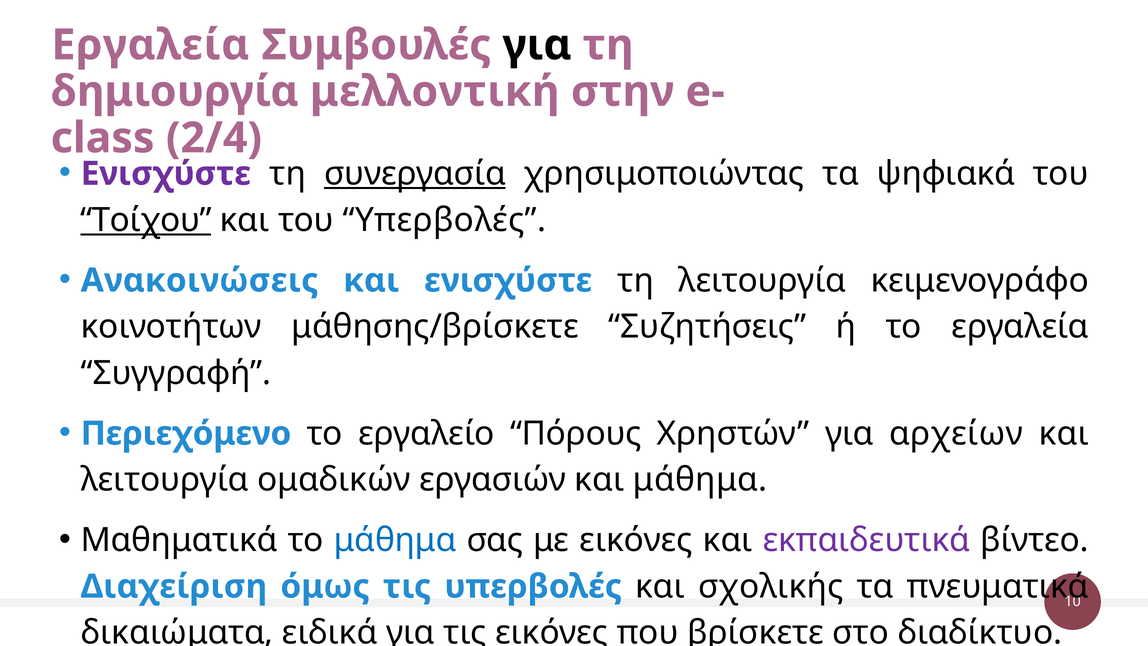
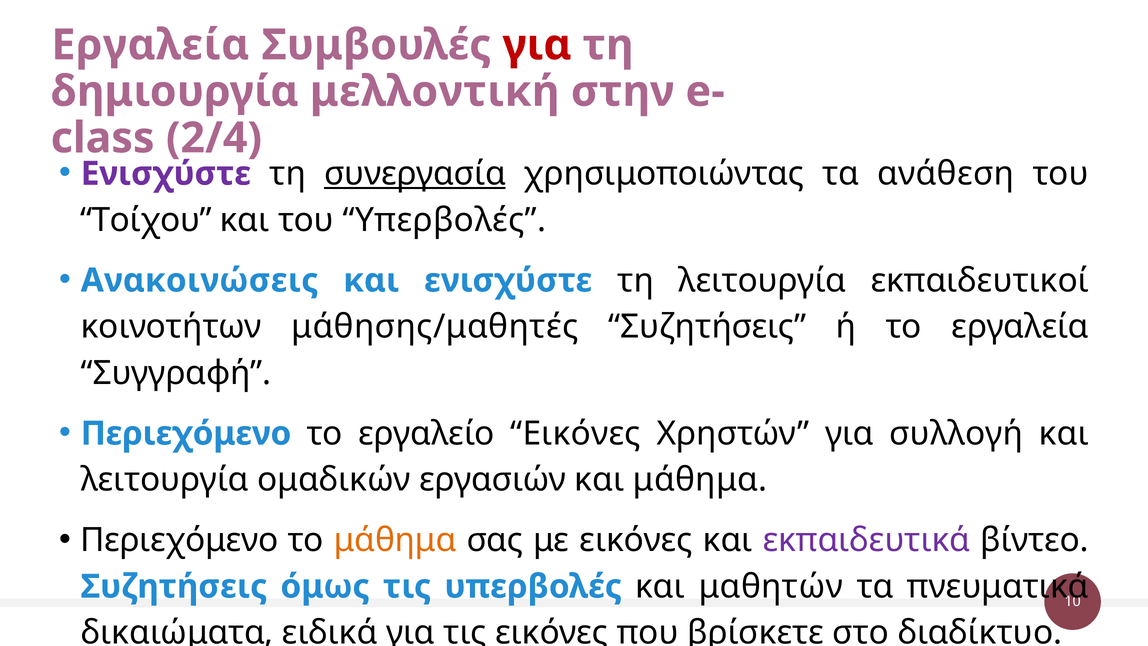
για at (537, 45) colour: black -> red
ψηφιακά: ψηφιακά -> ανάθεση
Τοίχου underline: present -> none
κειμενογράφο: κειμενογράφο -> εκπαιδευτικοί
μάθησης/βρίσκετε: μάθησης/βρίσκετε -> μάθησης/μαθητές
εργαλείο Πόρους: Πόρους -> Εικόνες
αρχείων: αρχείων -> συλλογή
Μαθηματικά at (179, 540): Μαθηματικά -> Περιεχόμενο
μάθημα at (395, 540) colour: blue -> orange
Διαχείριση at (174, 586): Διαχείριση -> Συζητήσεις
σχολικής: σχολικής -> μαθητών
